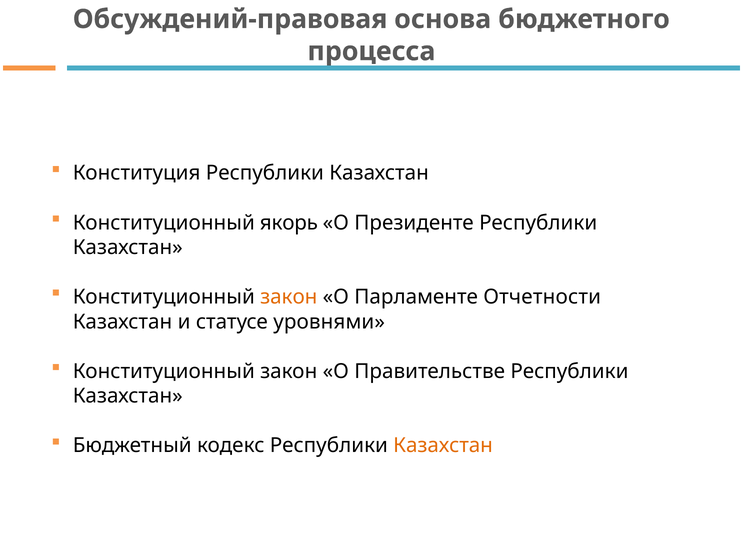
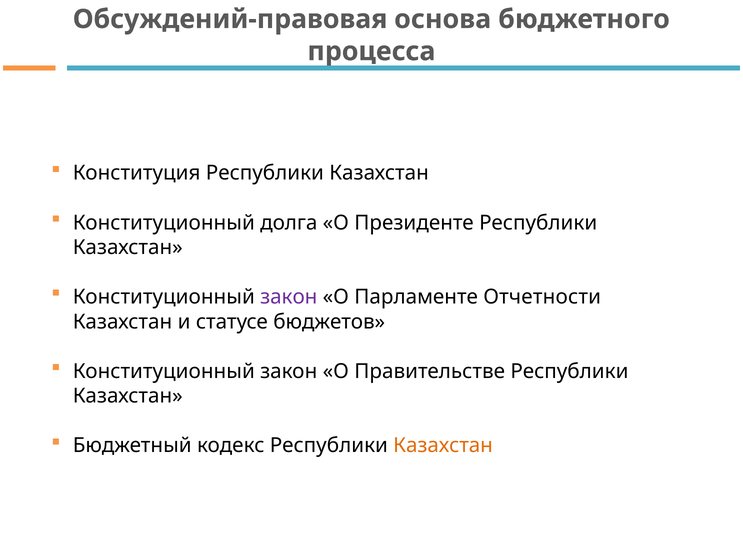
якорь: якорь -> долга
закон at (289, 297) colour: orange -> purple
уровнями: уровнями -> бюджетов
